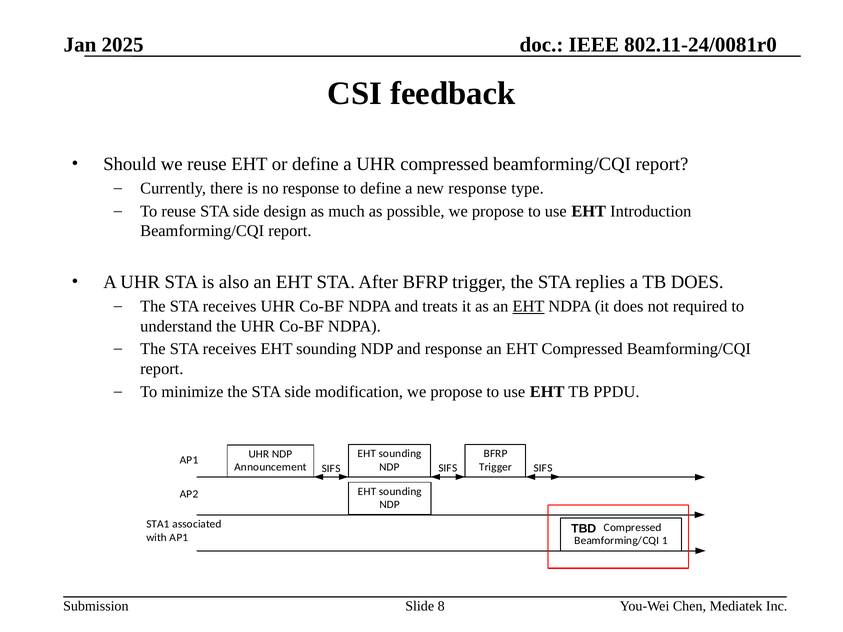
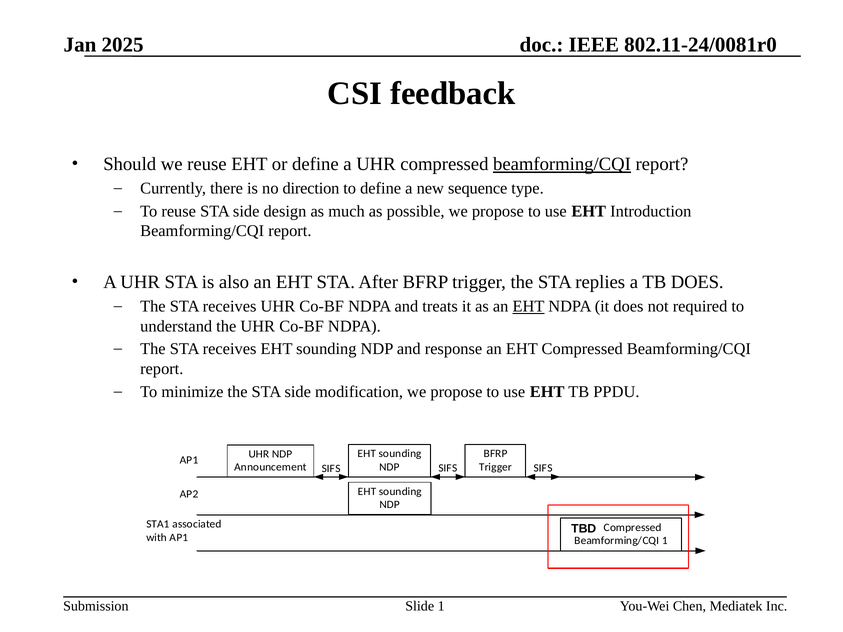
beamforming/CQI at (562, 164) underline: none -> present
no response: response -> direction
new response: response -> sequence
Slide 8: 8 -> 1
